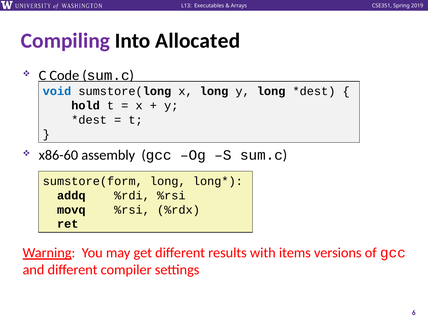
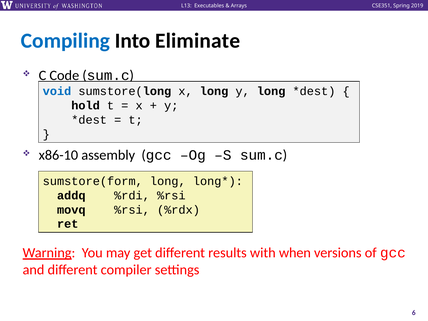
Compiling colour: purple -> blue
Allocated: Allocated -> Eliminate
x86-60: x86-60 -> x86-10
items: items -> when
